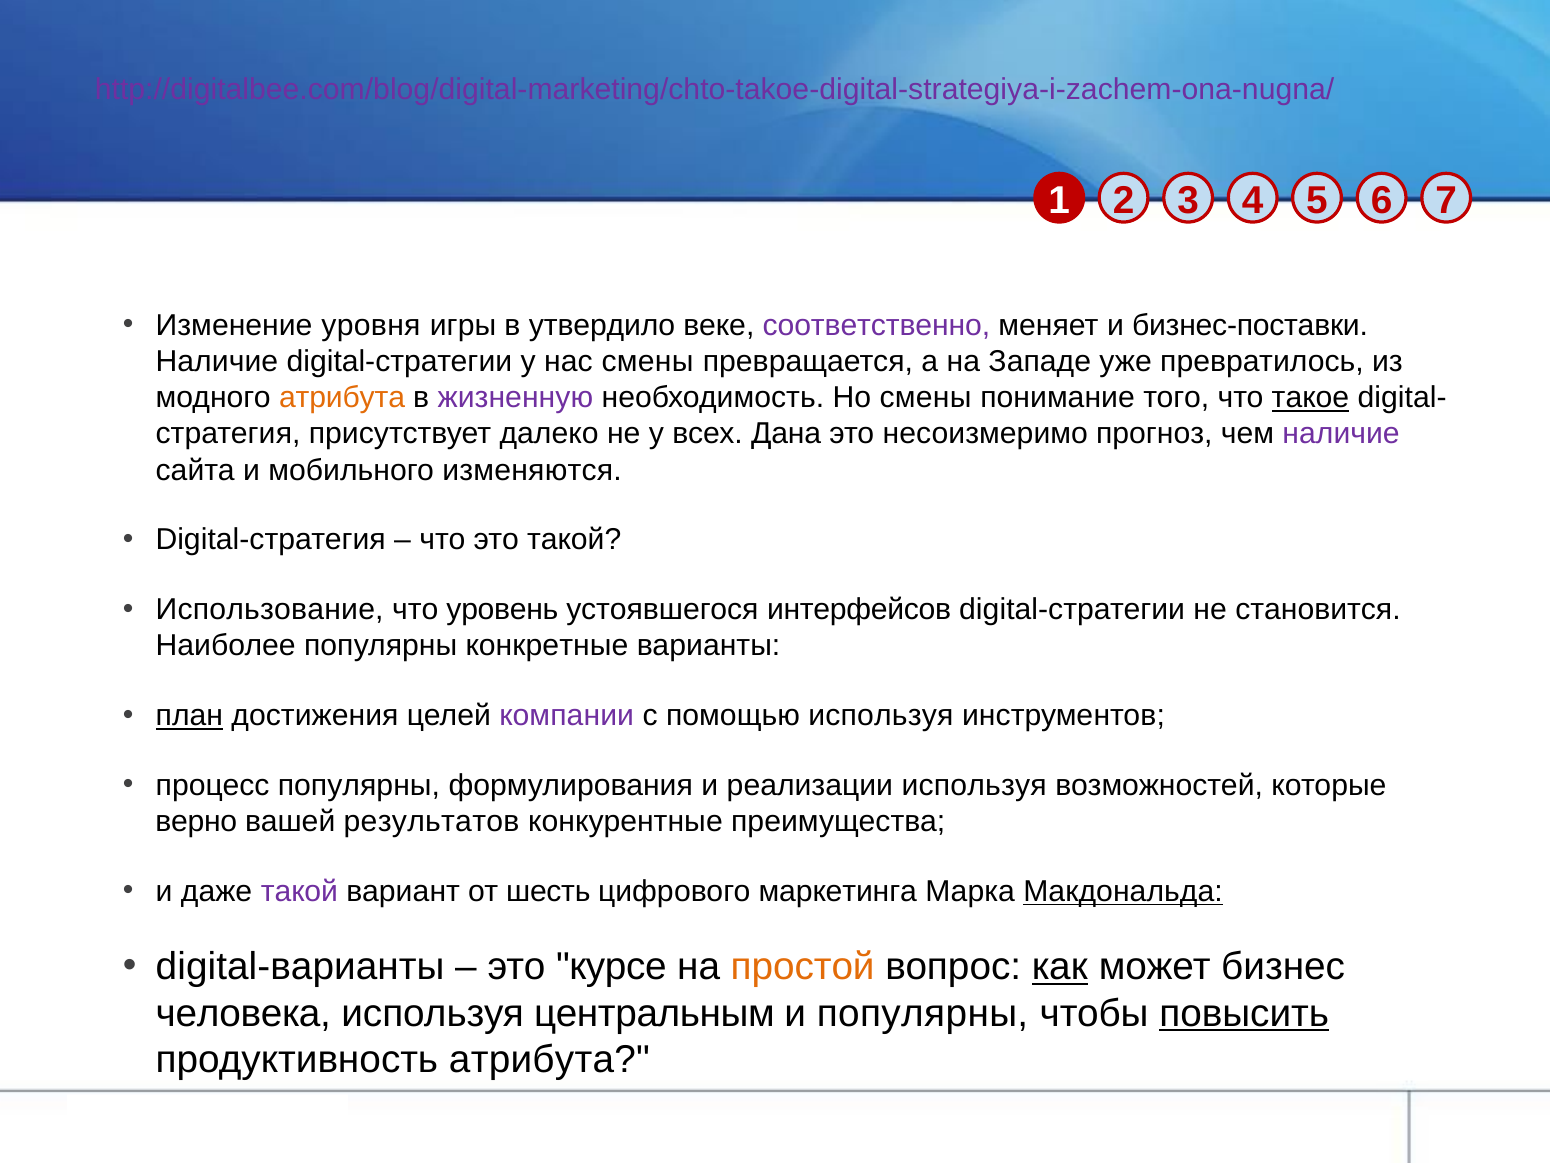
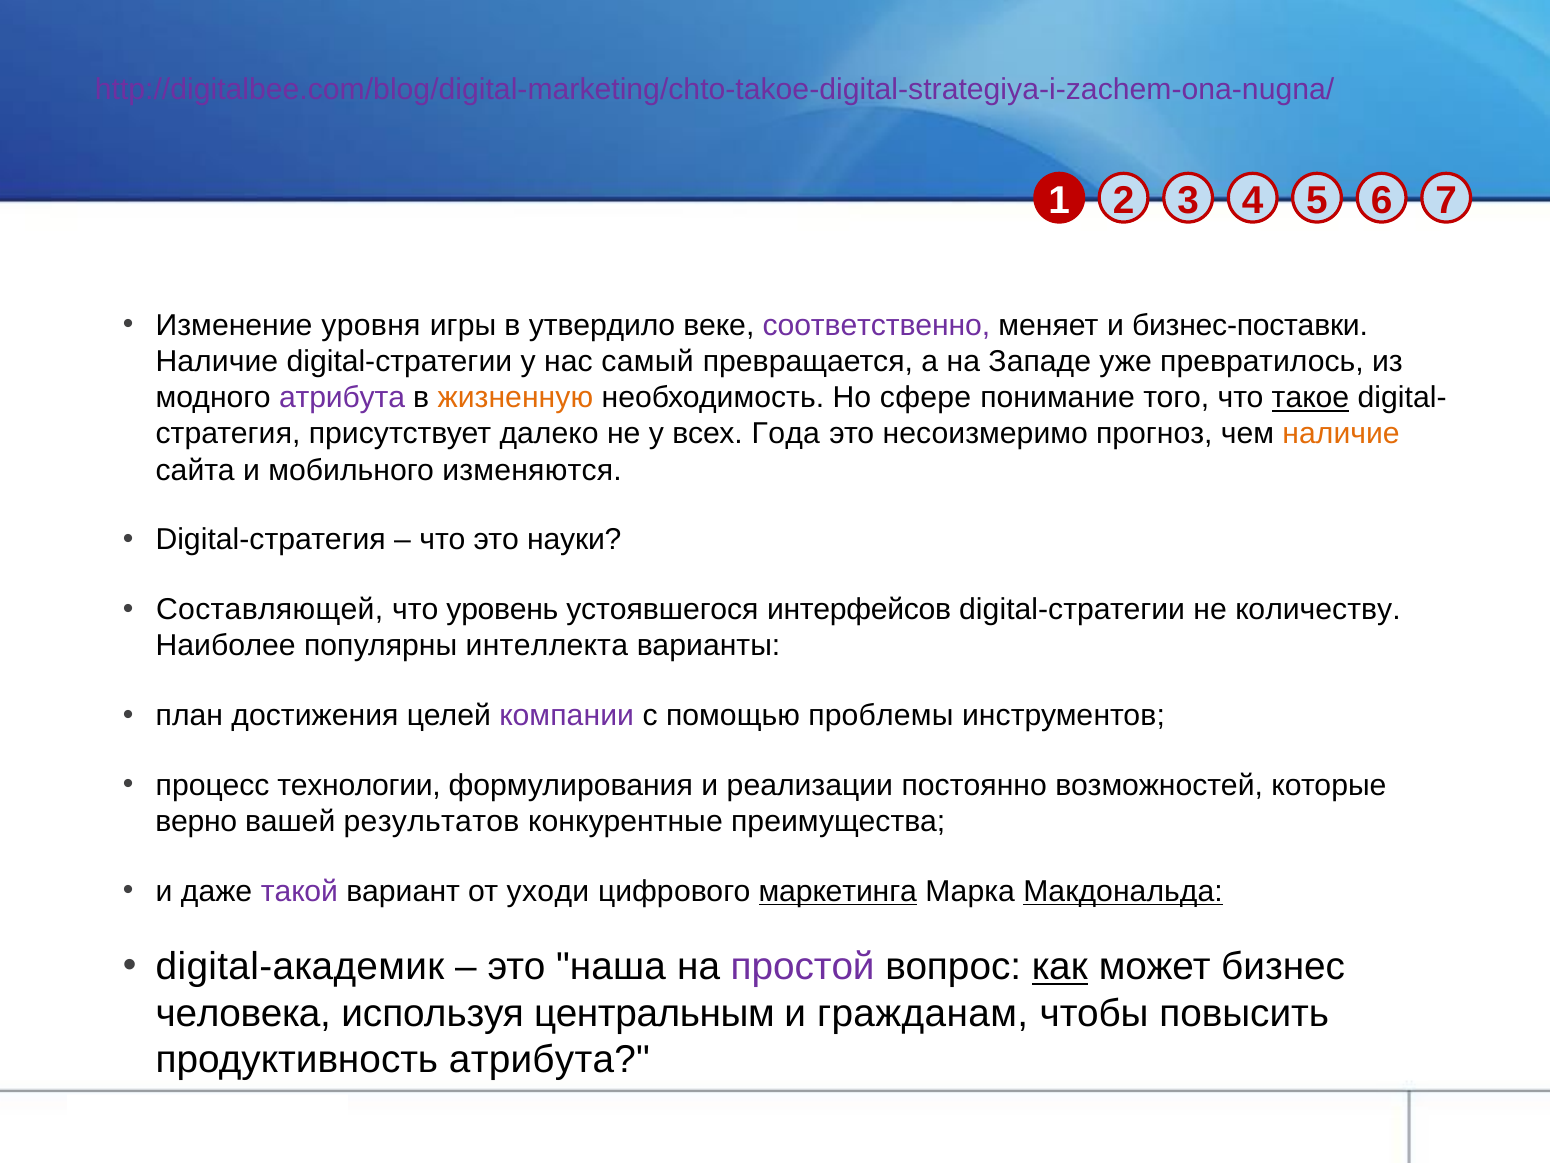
нас смены: смены -> самый
атрибута at (342, 398) colour: orange -> purple
жизненную colour: purple -> orange
Но смены: смены -> сфере
Дана: Дана -> Года
наличие at (1341, 434) colour: purple -> orange
это такой: такой -> науки
Использование: Использование -> Составляющей
становится: становится -> количеству
конкретные: конкретные -> интеллекта
план underline: present -> none
помощью используя: используя -> проблемы
процесс популярны: популярны -> технологии
реализации используя: используя -> постоянно
шесть: шесть -> уходи
маркетинга underline: none -> present
digital-варианты: digital-варианты -> digital-академик
курсе: курсе -> наша
простой colour: orange -> purple
и популярны: популярны -> гражданам
повысить underline: present -> none
